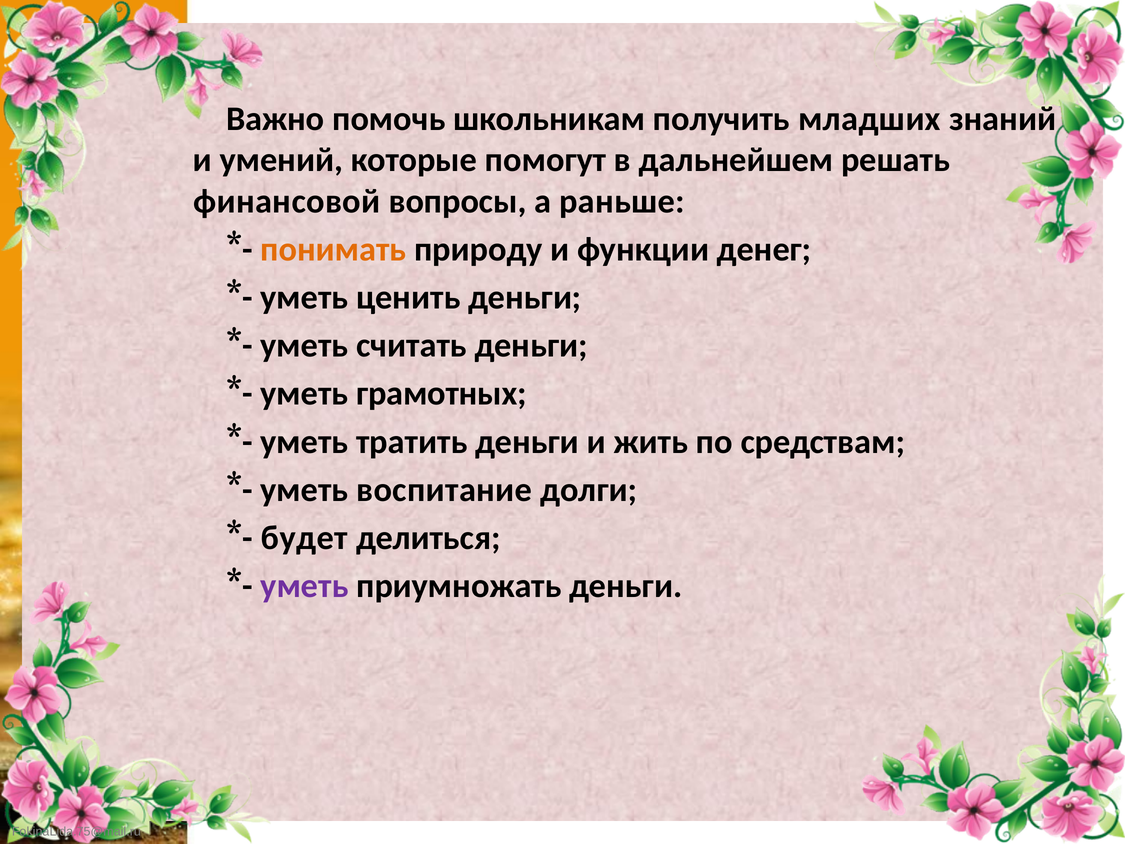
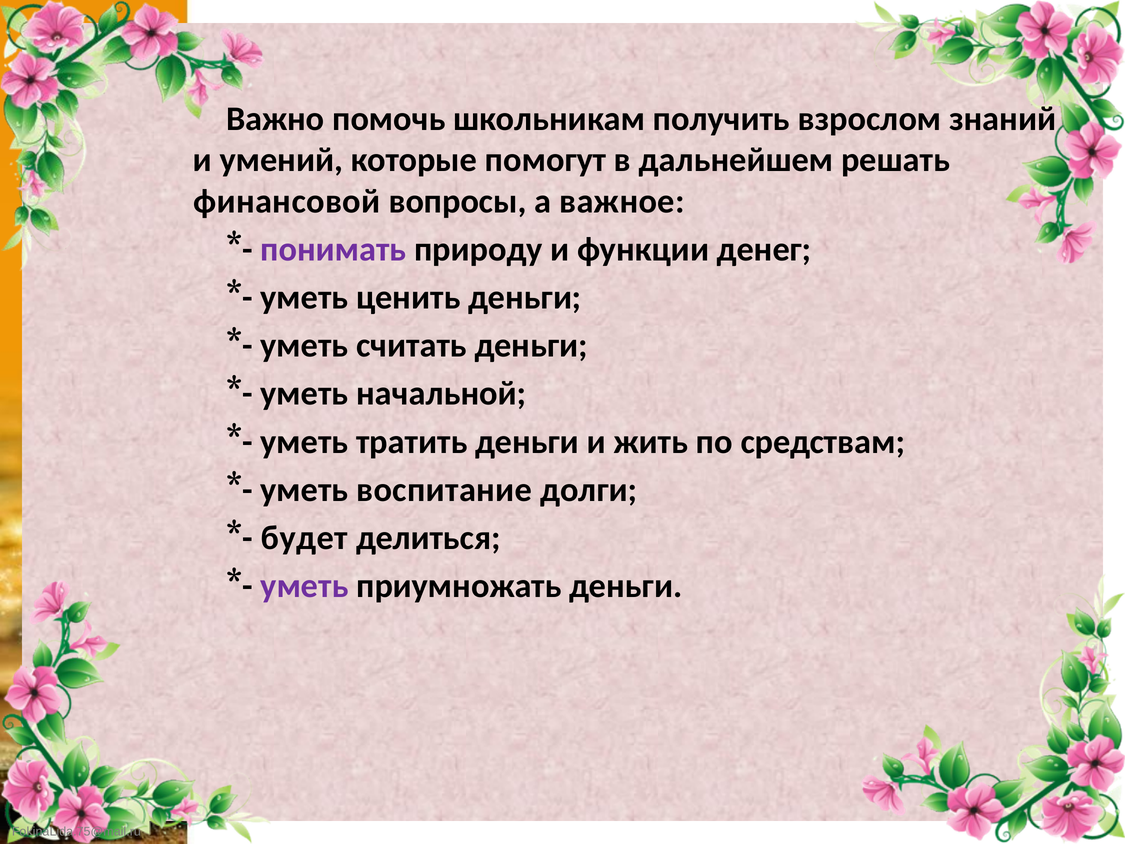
младших: младших -> взрослом
раньше: раньше -> важное
понимать colour: orange -> purple
грамотных: грамотных -> начальной
